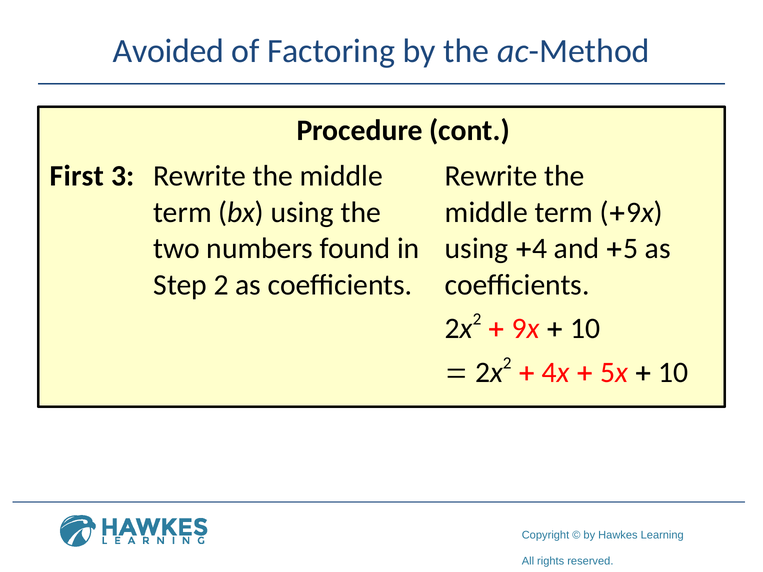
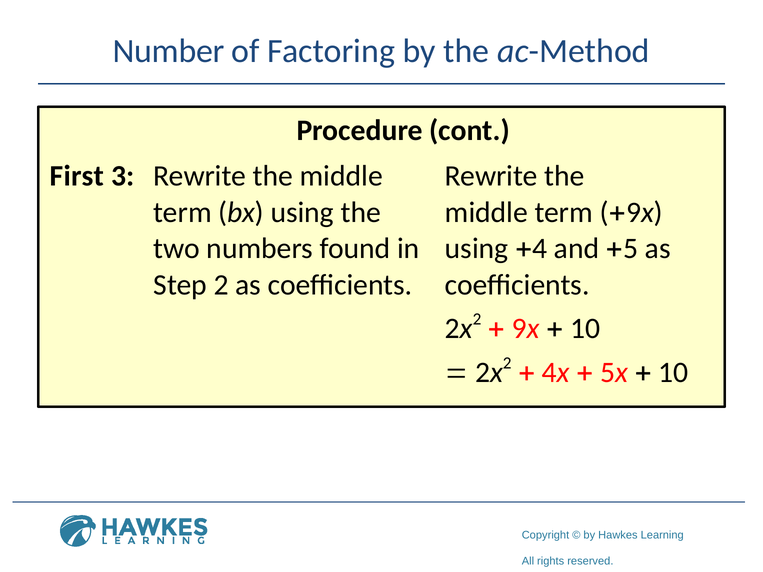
Avoided: Avoided -> Number
